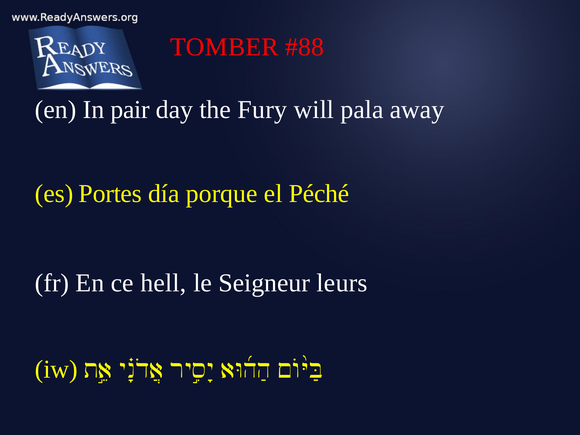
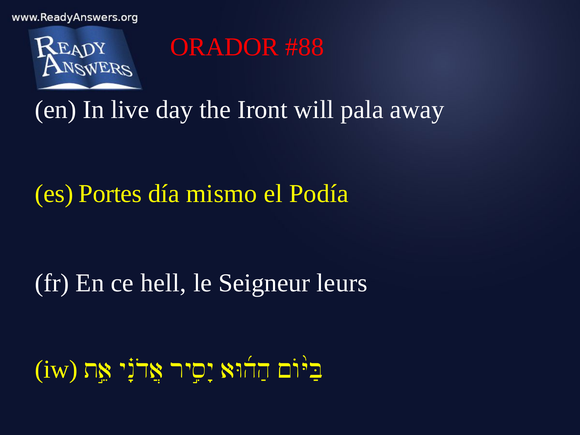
TOMBER: TOMBER -> ORADOR
pair: pair -> live
Fury: Fury -> Iront
porque: porque -> mismo
Péché: Péché -> Podía
